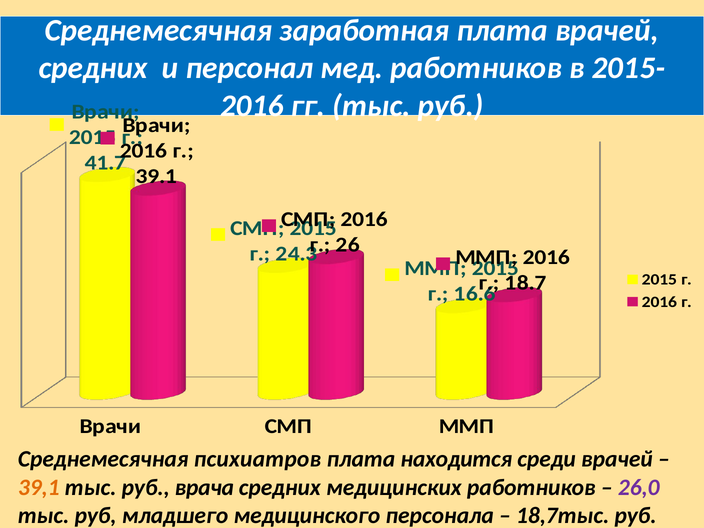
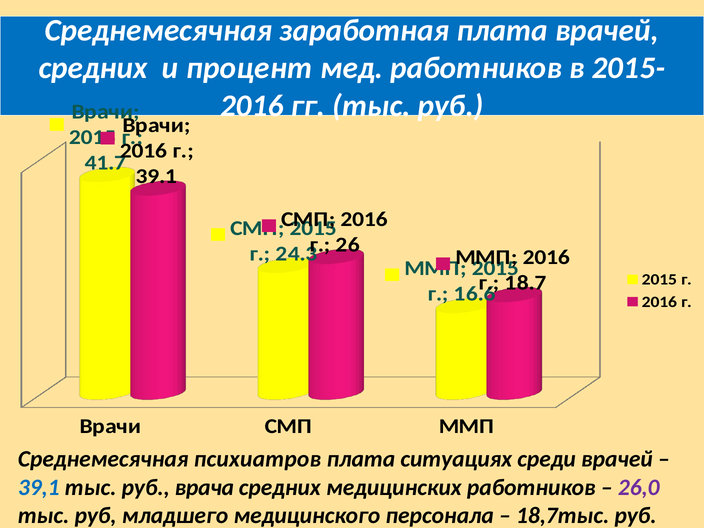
персонал: персонал -> процент
находится: находится -> ситуациях
39,1 colour: orange -> blue
